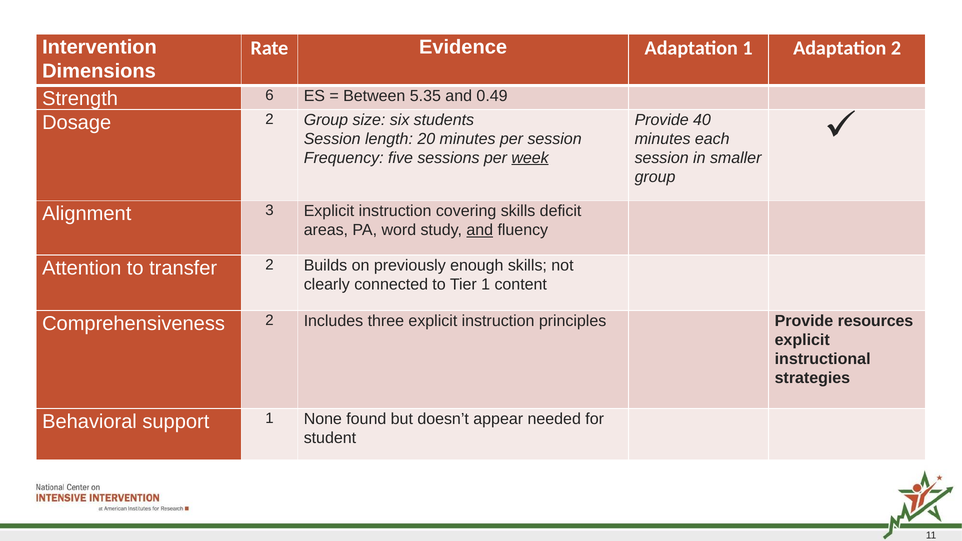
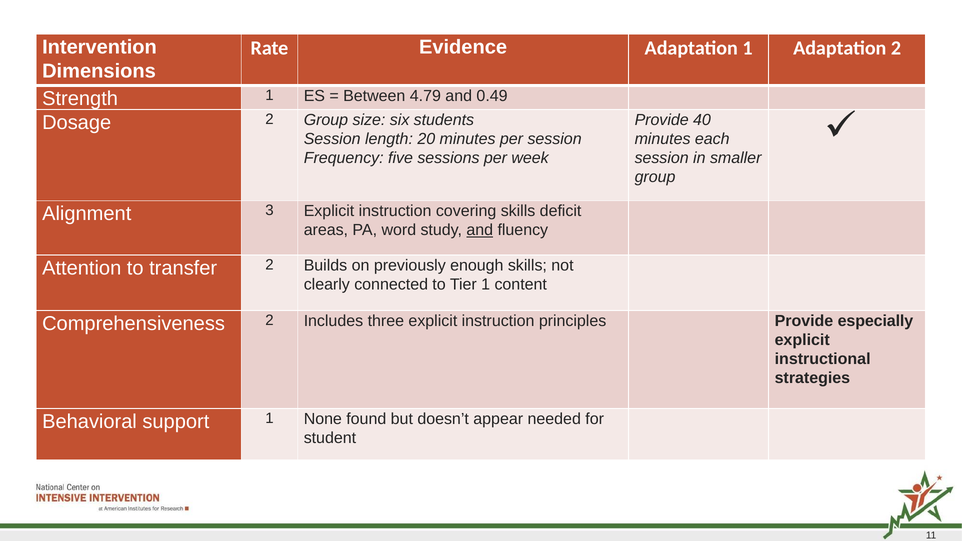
Strength 6: 6 -> 1
5.35: 5.35 -> 4.79
week underline: present -> none
resources: resources -> especially
